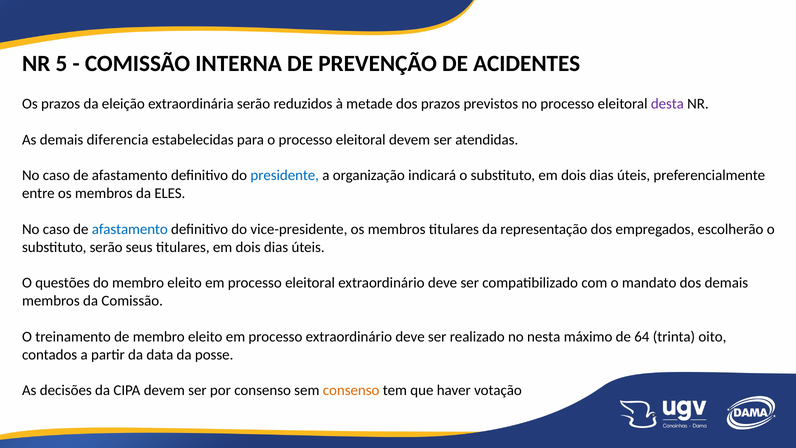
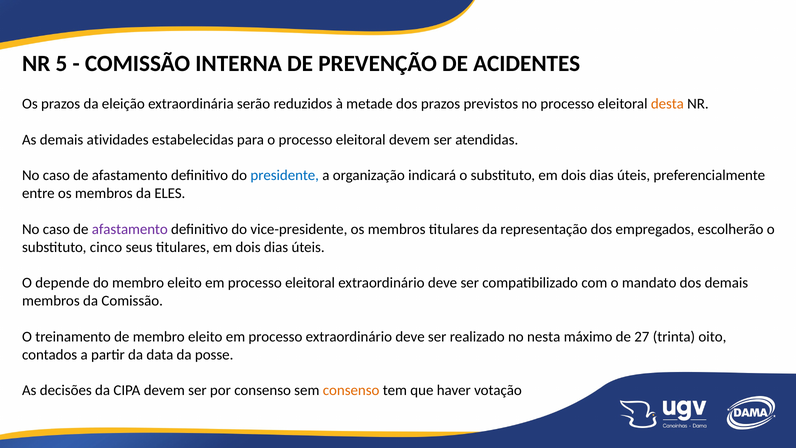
desta colour: purple -> orange
diferencia: diferencia -> atividades
afastamento at (130, 229) colour: blue -> purple
substituto serão: serão -> cinco
questões: questões -> depende
64: 64 -> 27
